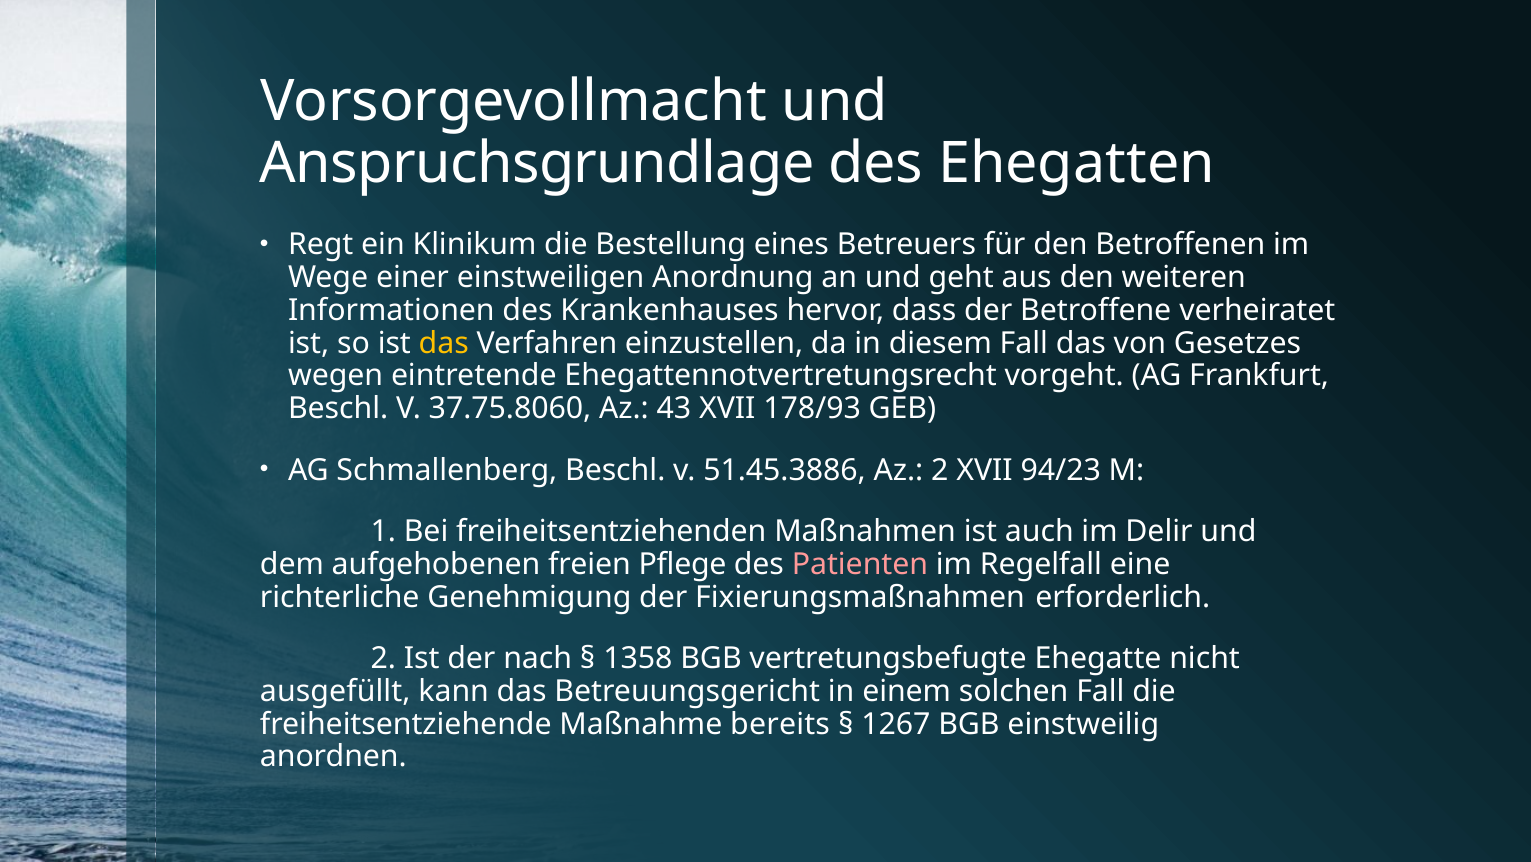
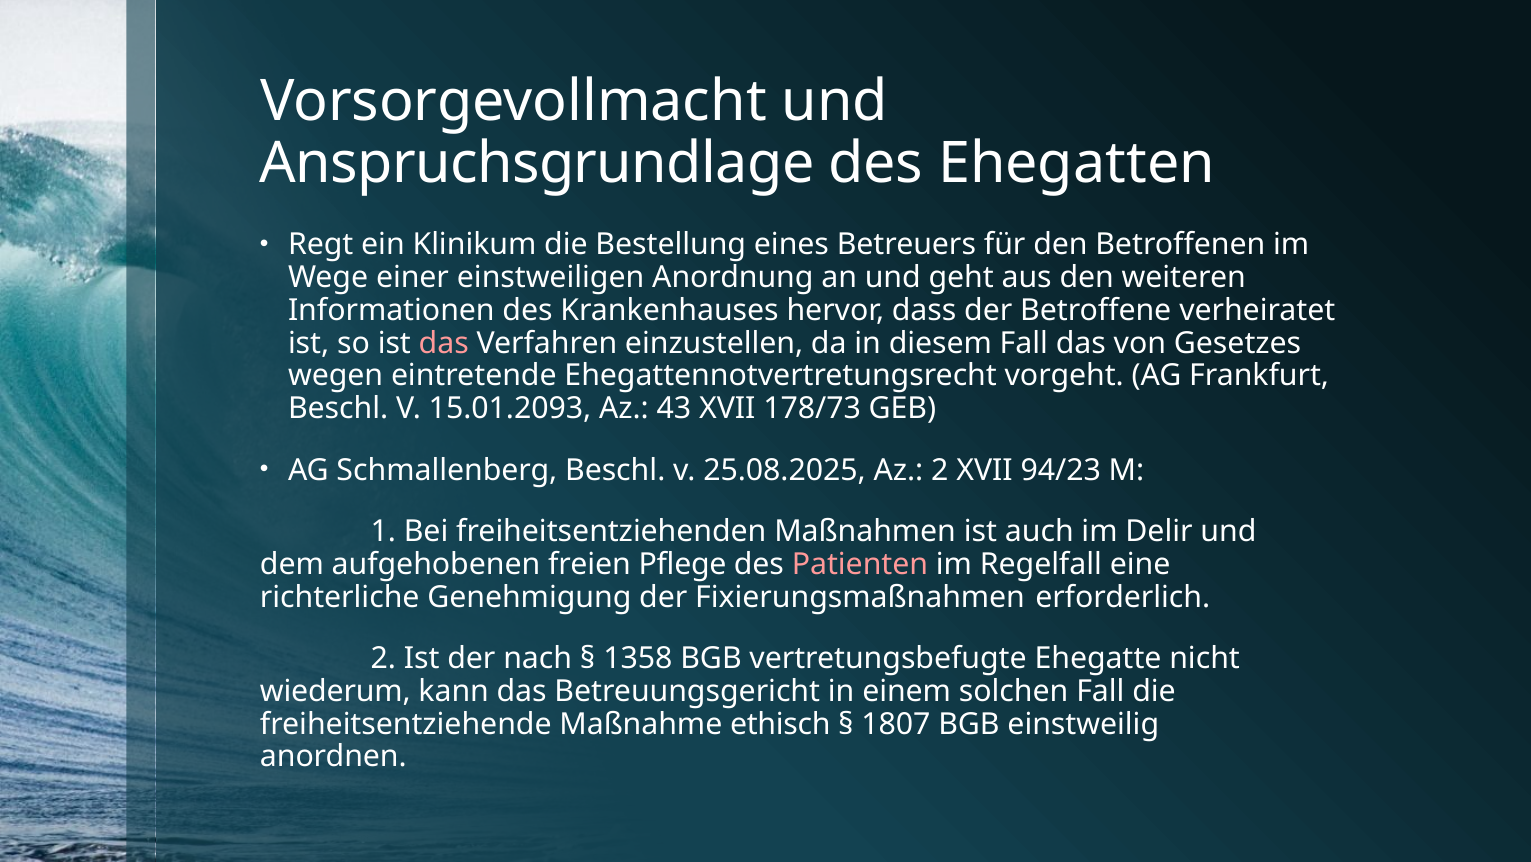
das at (444, 343) colour: yellow -> pink
37.75.8060: 37.75.8060 -> 15.01.2093
178/93: 178/93 -> 178/73
51.45.3886: 51.45.3886 -> 25.08.2025
ausgefüllt: ausgefüllt -> wiederum
bereits: bereits -> ethisch
1267: 1267 -> 1807
